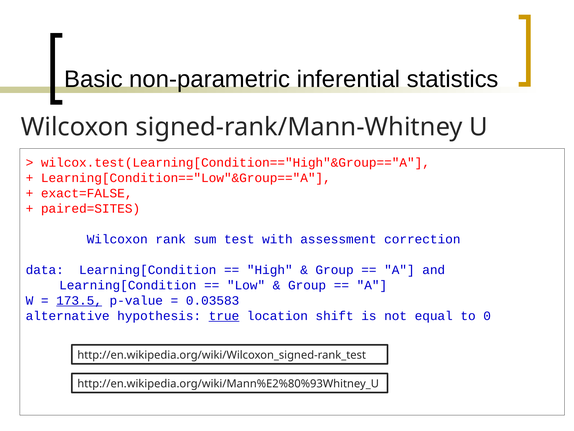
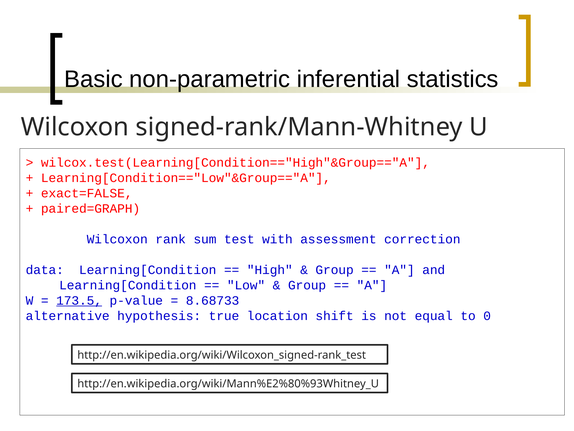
paired=SITES: paired=SITES -> paired=GRAPH
0.03583: 0.03583 -> 8.68733
true underline: present -> none
